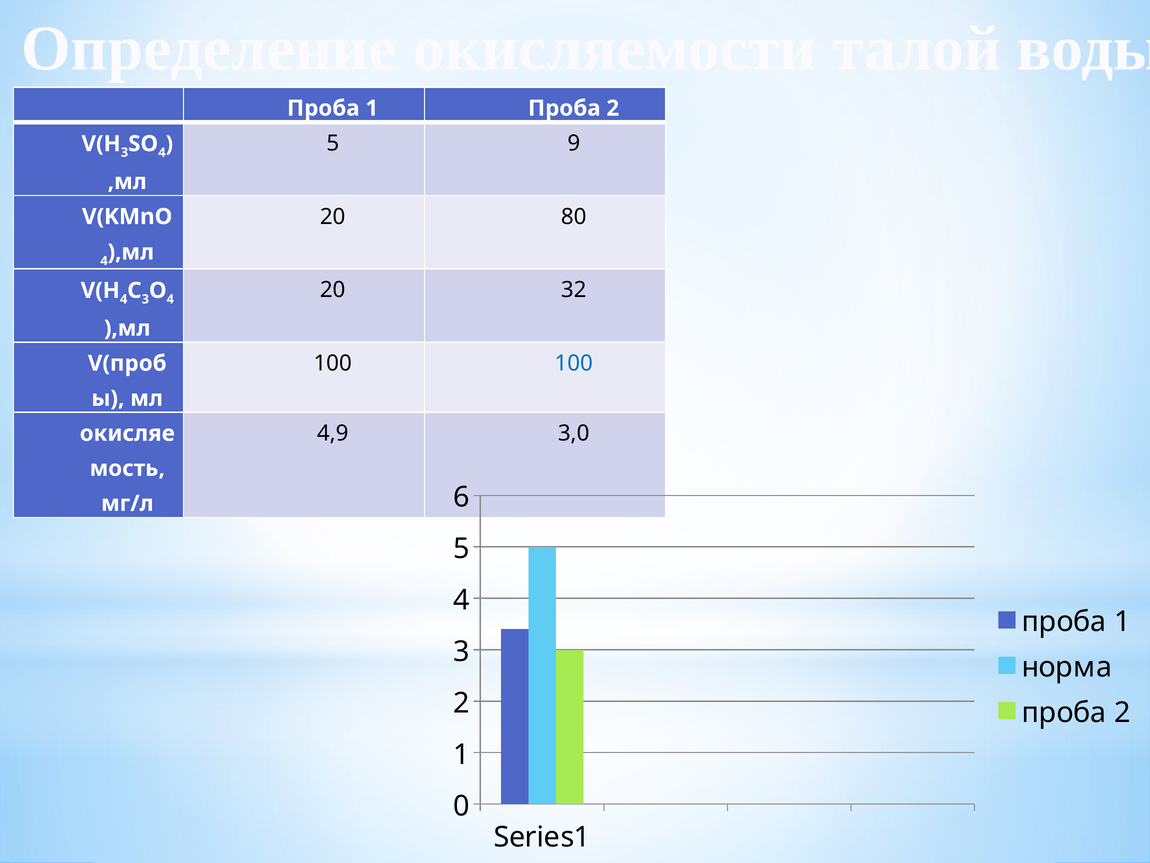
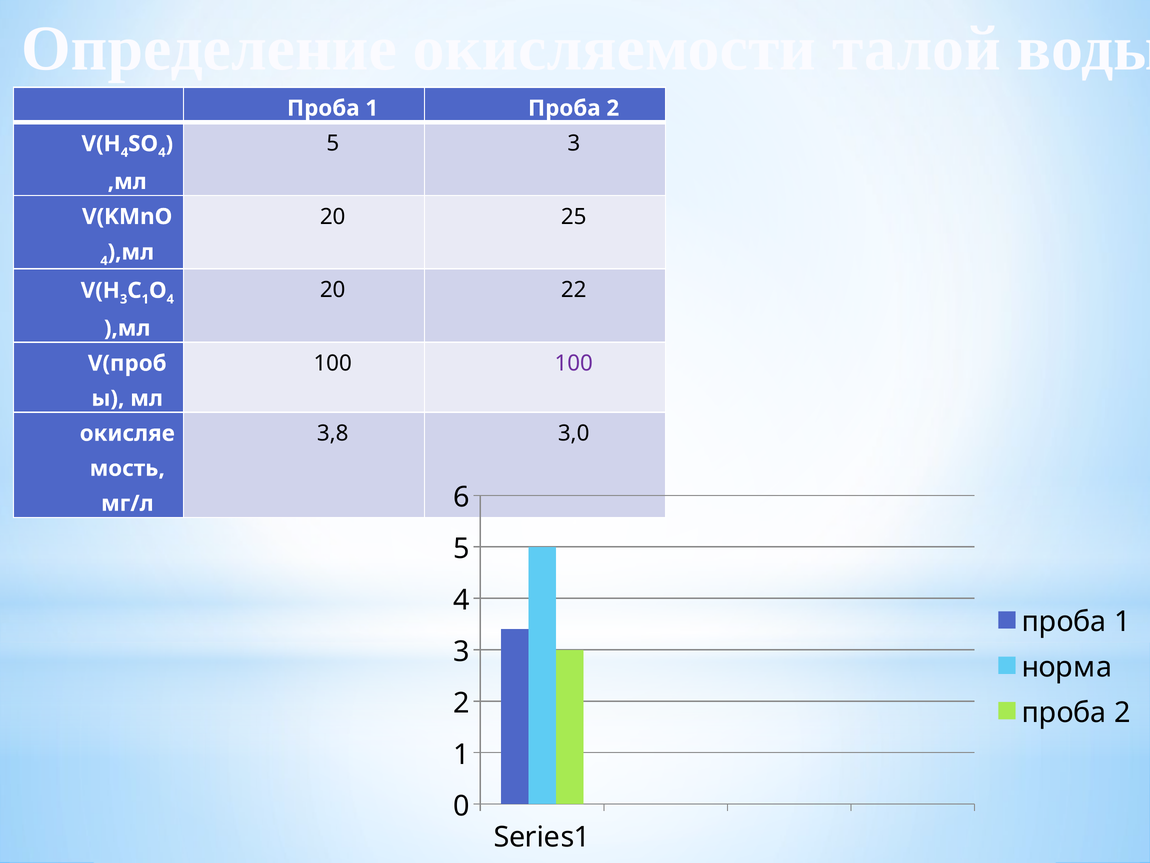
5 9: 9 -> 3
3 at (125, 152): 3 -> 4
80: 80 -> 25
32: 32 -> 22
4 at (124, 299): 4 -> 3
3 at (145, 299): 3 -> 1
100 at (574, 363) colour: blue -> purple
4,9: 4,9 -> 3,8
